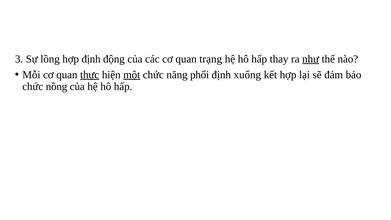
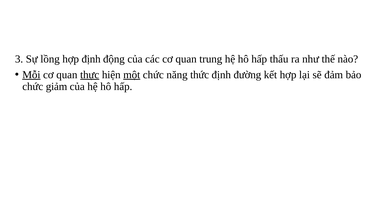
trạng: trạng -> trung
thay: thay -> thấu
như underline: present -> none
Mỗi underline: none -> present
phổi: phổi -> thức
xuống: xuống -> đường
nồng: nồng -> giảm
